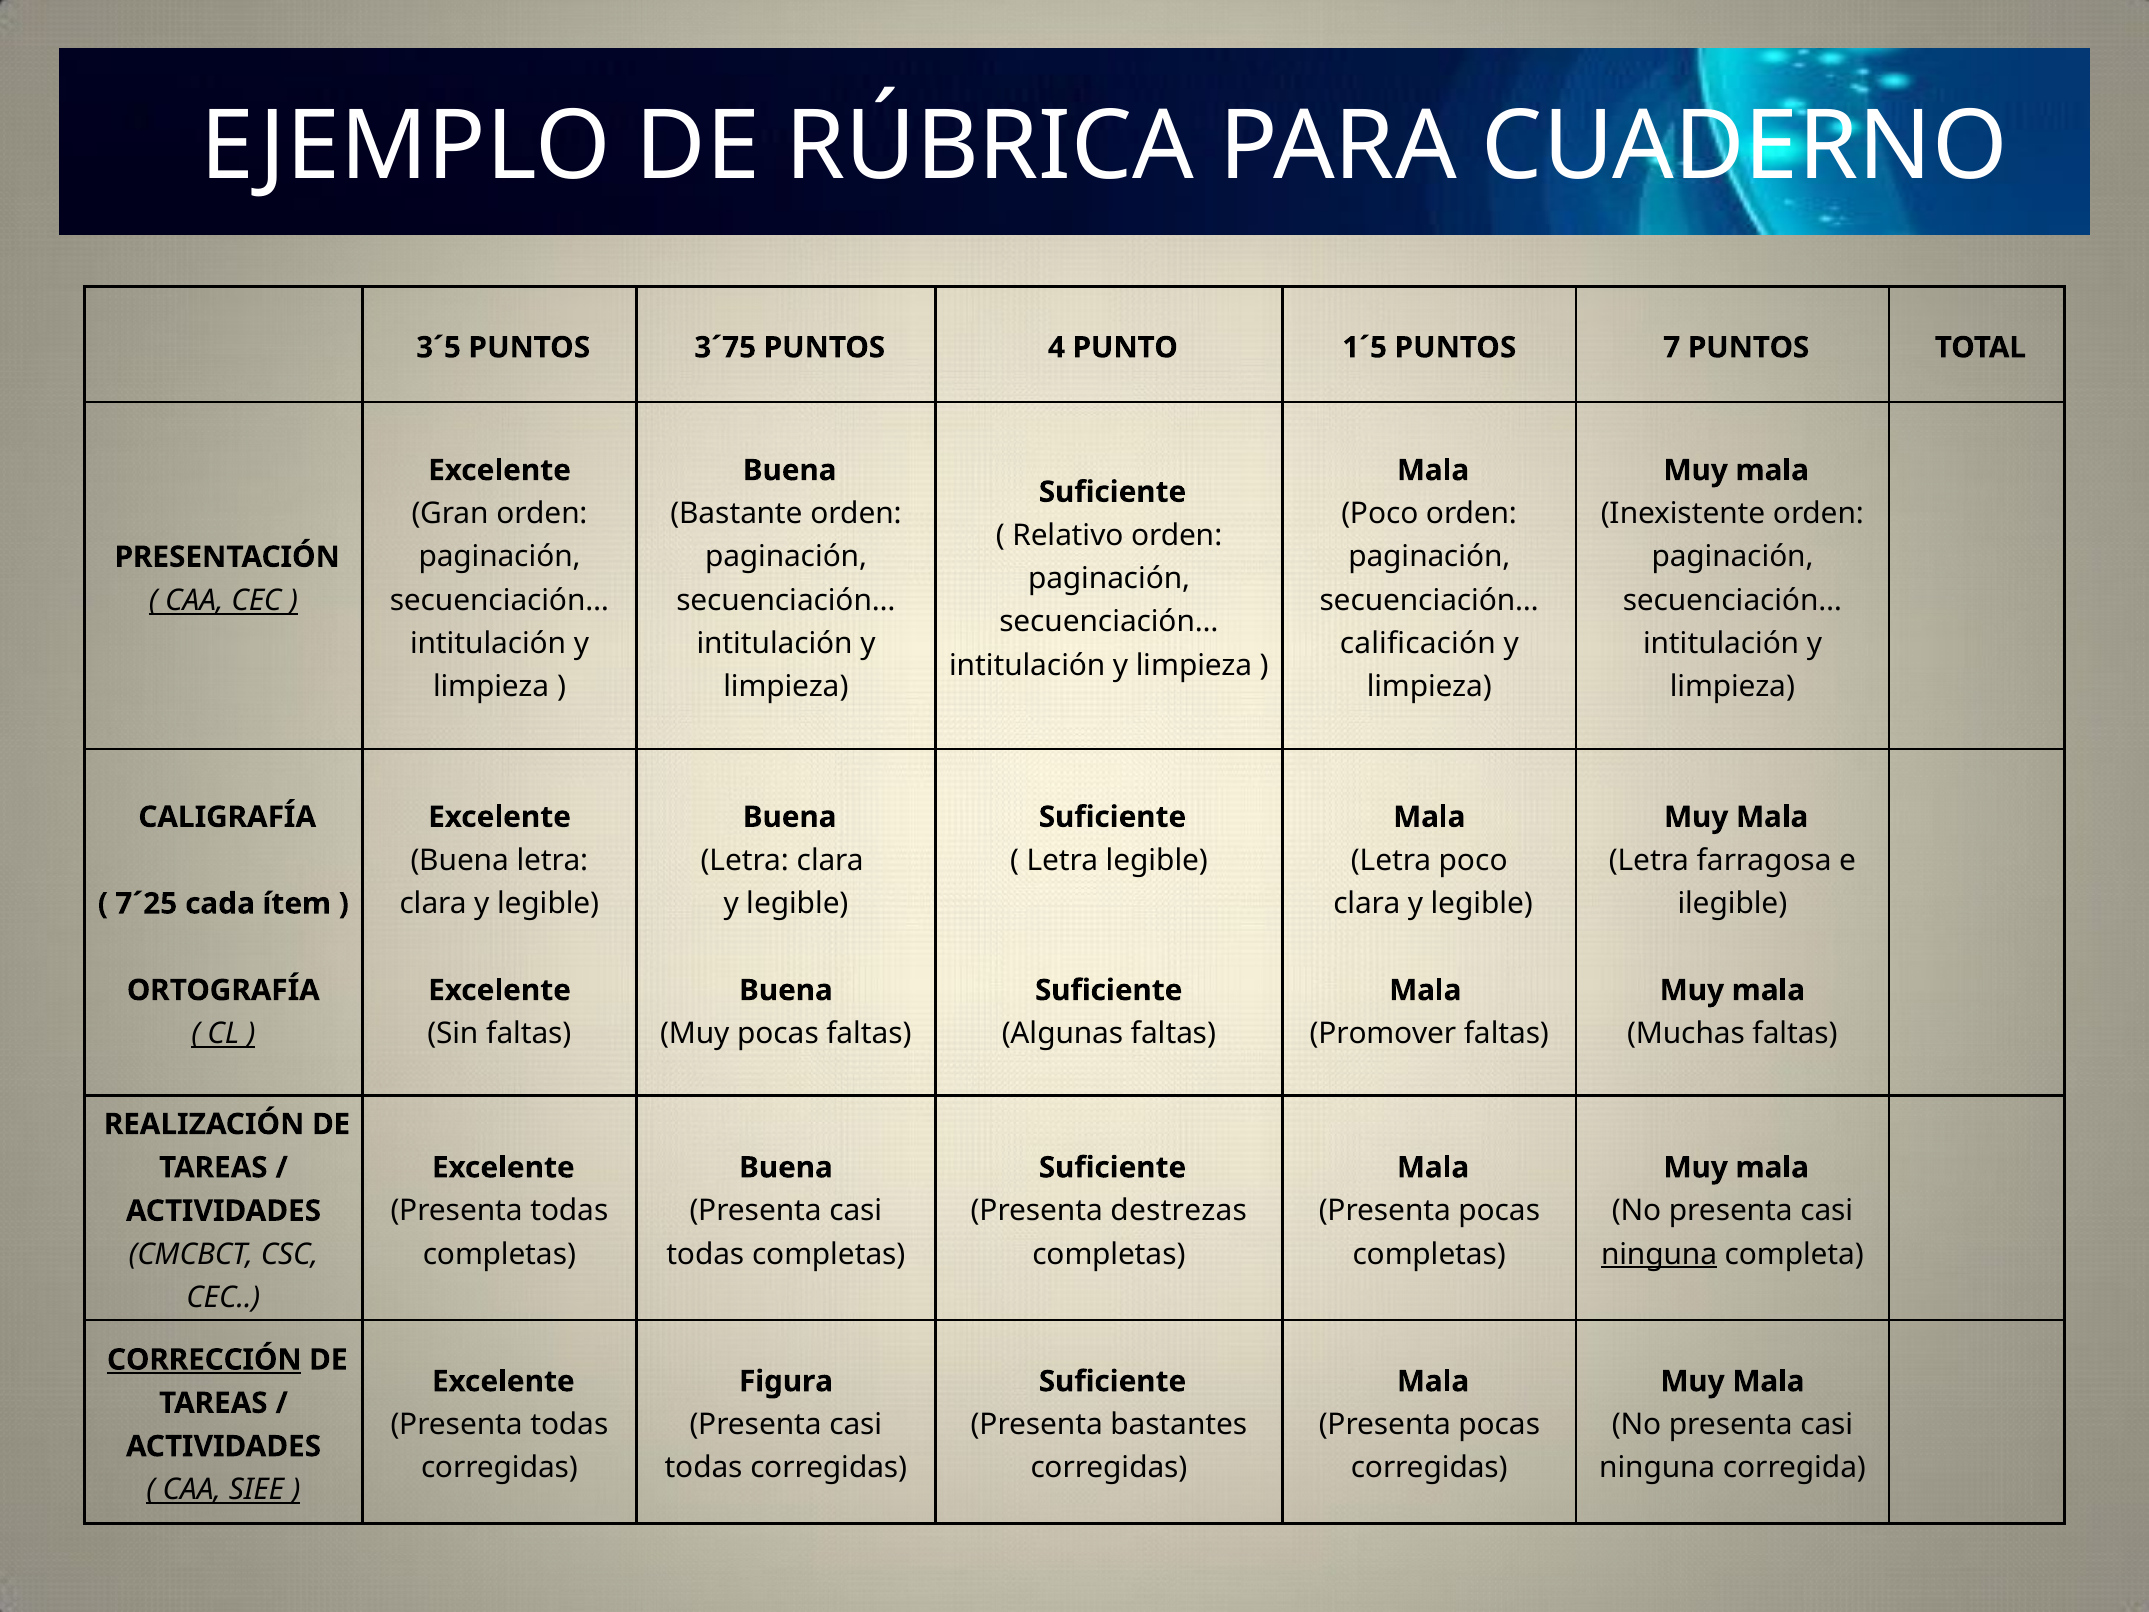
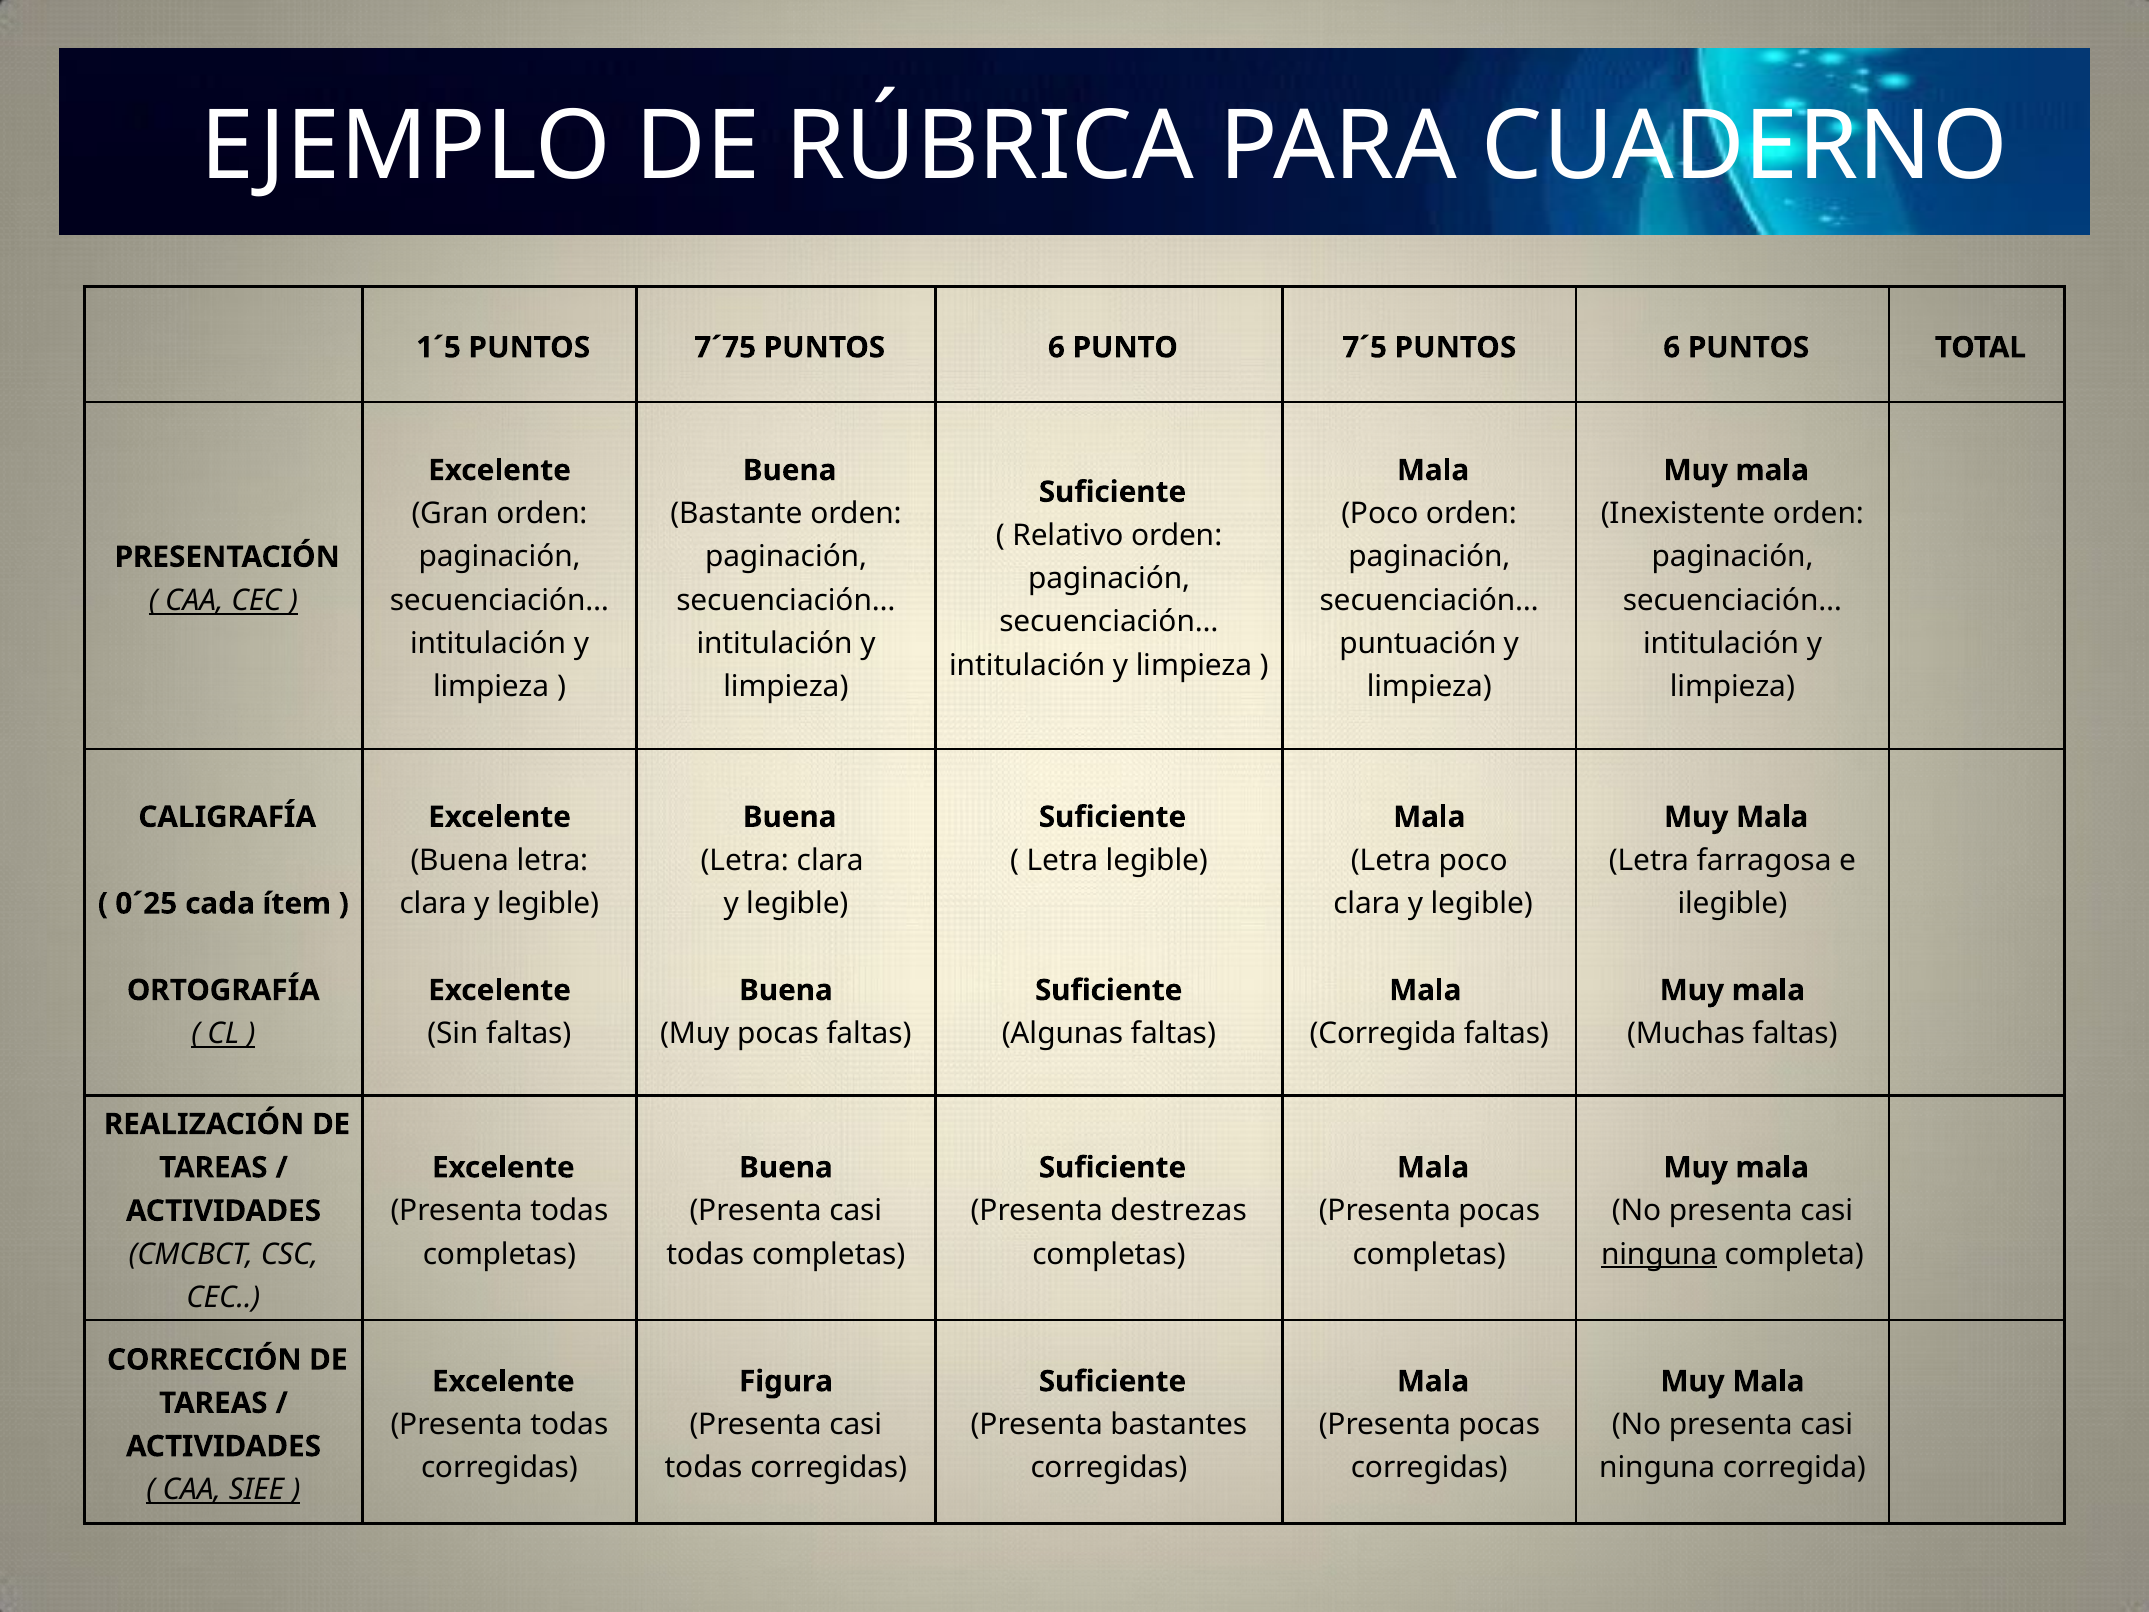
3´5: 3´5 -> 1´5
3´75: 3´75 -> 7´75
4 at (1056, 348): 4 -> 6
1´5: 1´5 -> 7´5
7 at (1672, 348): 7 -> 6
calificación: calificación -> puntuación
7´25: 7´25 -> 0´25
Promover at (1383, 1034): Promover -> Corregida
CORRECCIÓN underline: present -> none
